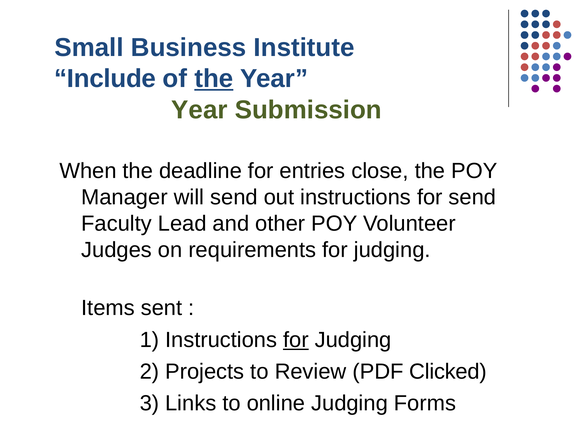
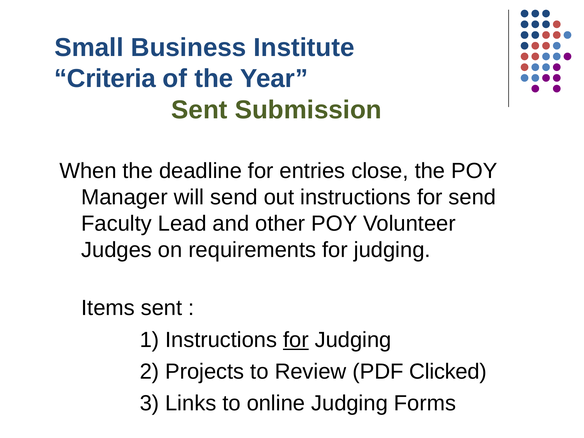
Include: Include -> Criteria
the at (214, 79) underline: present -> none
Year at (199, 110): Year -> Sent
